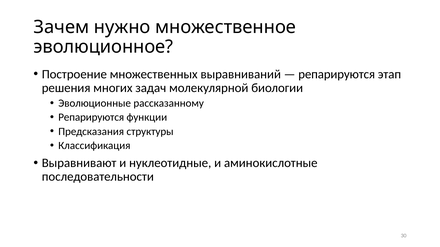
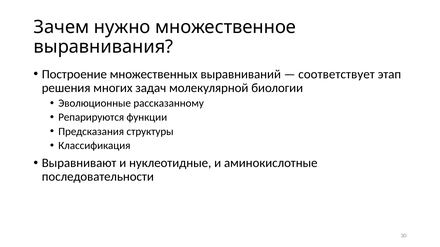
эволюционное: эволюционное -> выравнивания
репарируются at (337, 74): репарируются -> соответствует
